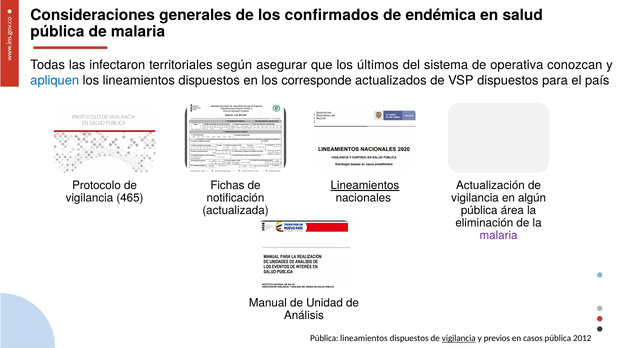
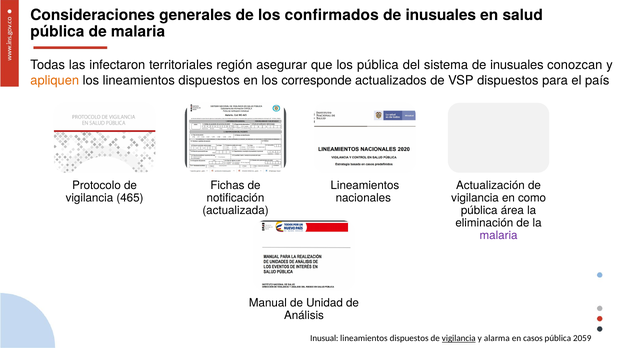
endémica at (441, 15): endémica -> inusuales
según: según -> región
los últimos: últimos -> pública
sistema de operativa: operativa -> inusuales
apliquen colour: blue -> orange
Lineamientos at (365, 185) underline: present -> none
algún: algún -> como
Pública at (324, 338): Pública -> Inusual
previos: previos -> alarma
2012: 2012 -> 2059
